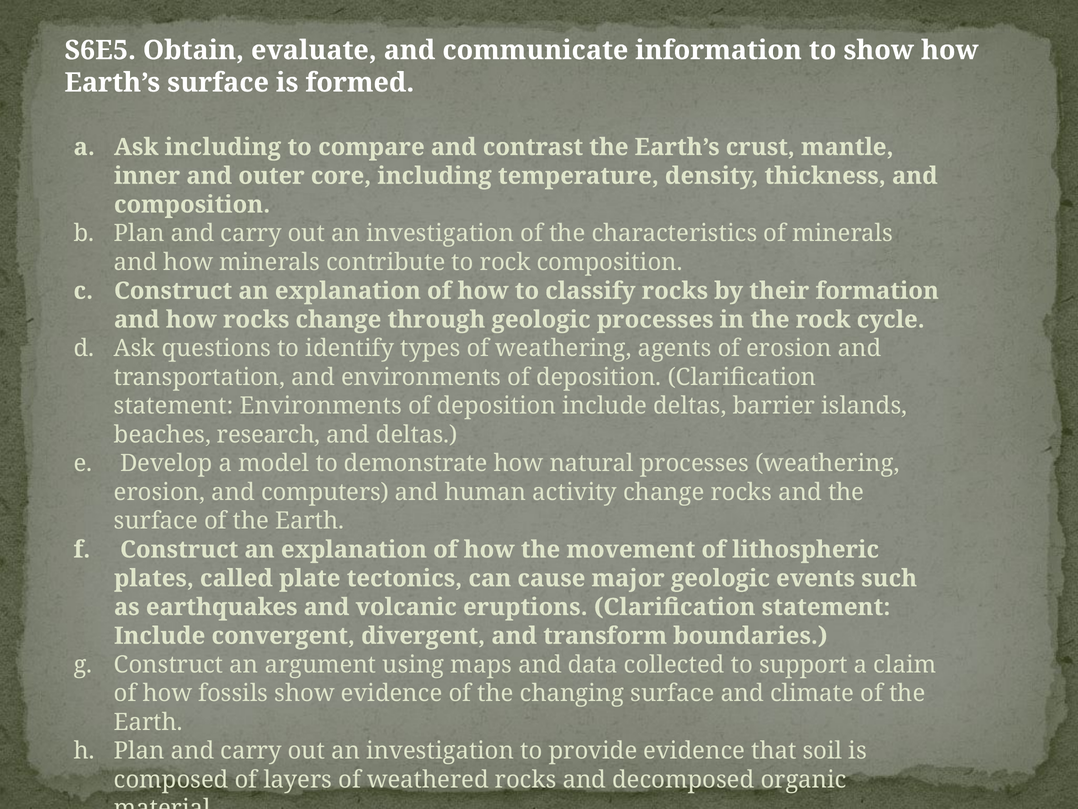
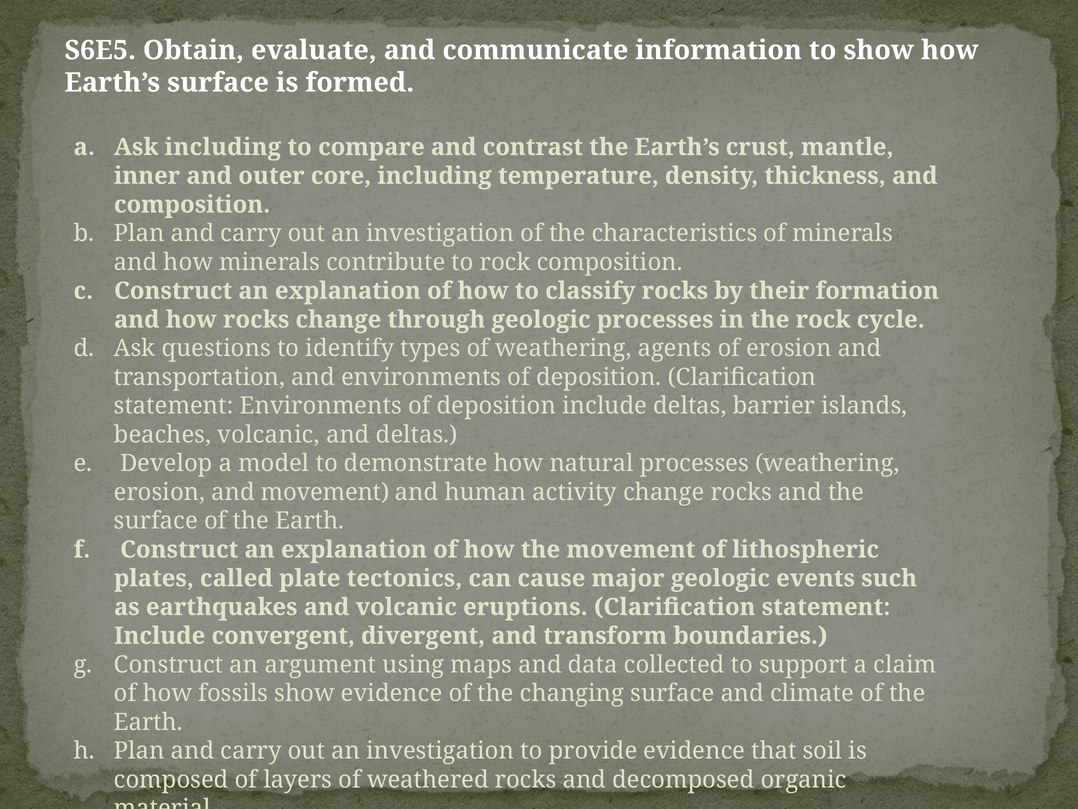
beaches research: research -> volcanic
and computers: computers -> movement
